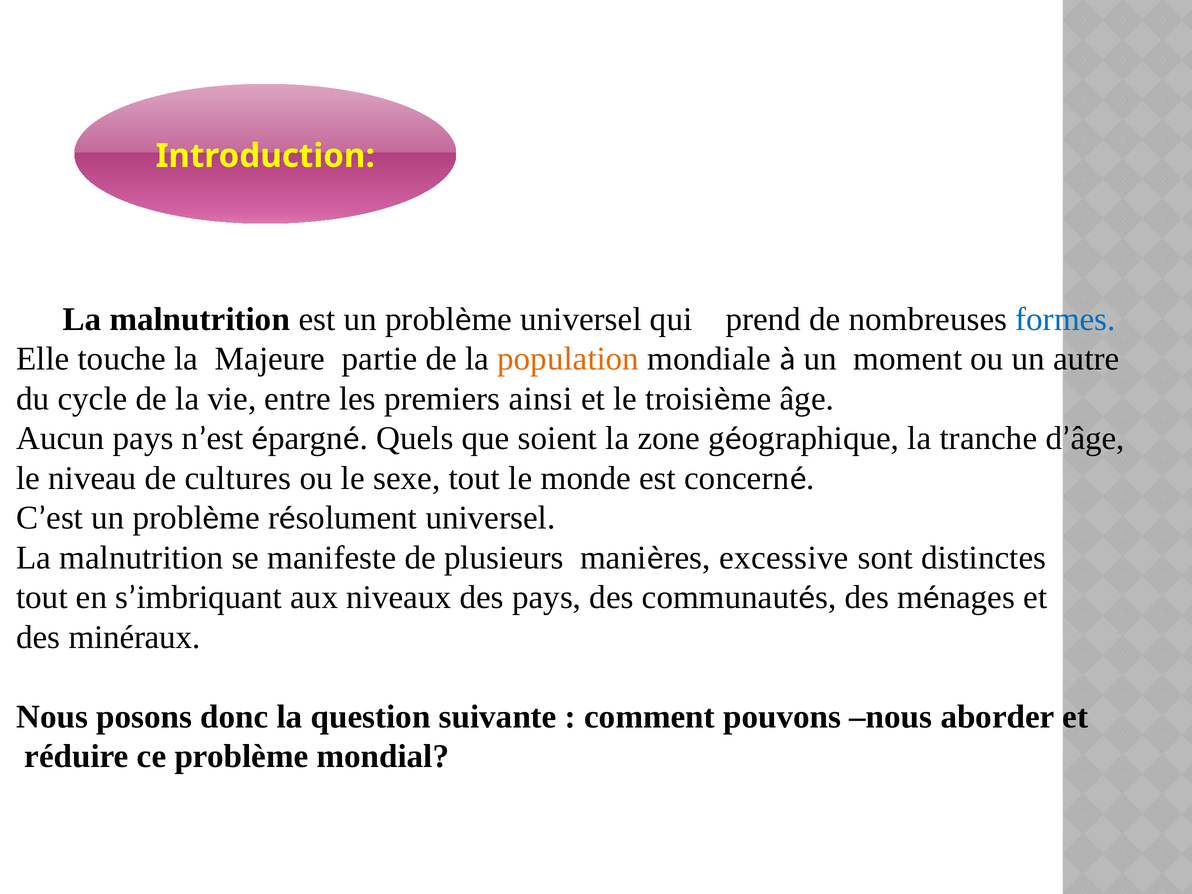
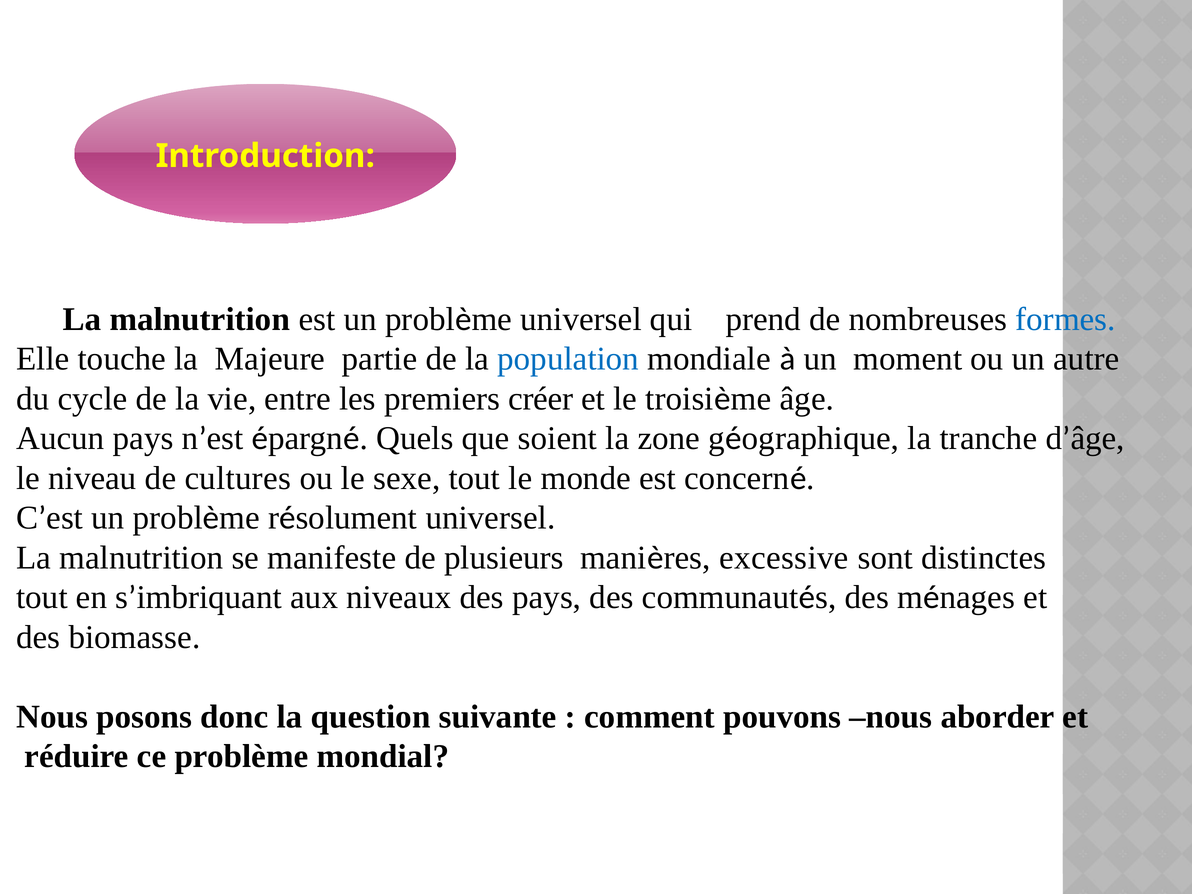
population colour: orange -> blue
ainsi: ainsi -> créer
minéraux: minéraux -> biomasse
